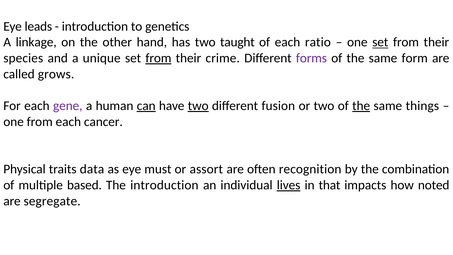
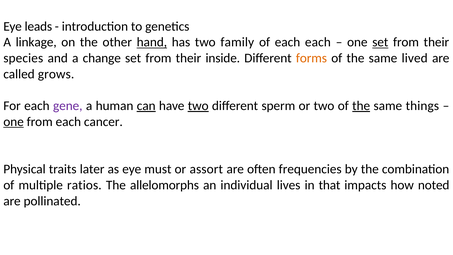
hand underline: none -> present
taught: taught -> family
each ratio: ratio -> each
unique: unique -> change
from at (158, 58) underline: present -> none
crime: crime -> inside
forms colour: purple -> orange
form: form -> lived
fusion: fusion -> sperm
one at (14, 122) underline: none -> present
data: data -> later
recognition: recognition -> frequencies
based: based -> ratios
The introduction: introduction -> allelomorphs
lives underline: present -> none
segregate: segregate -> pollinated
